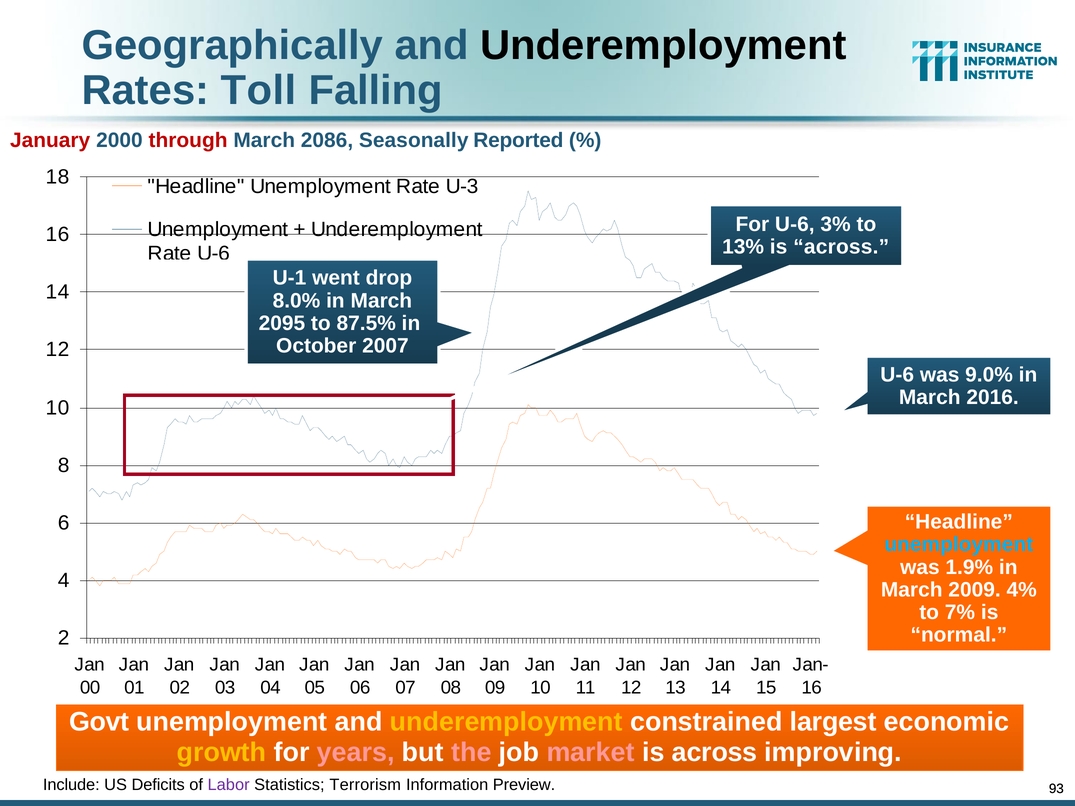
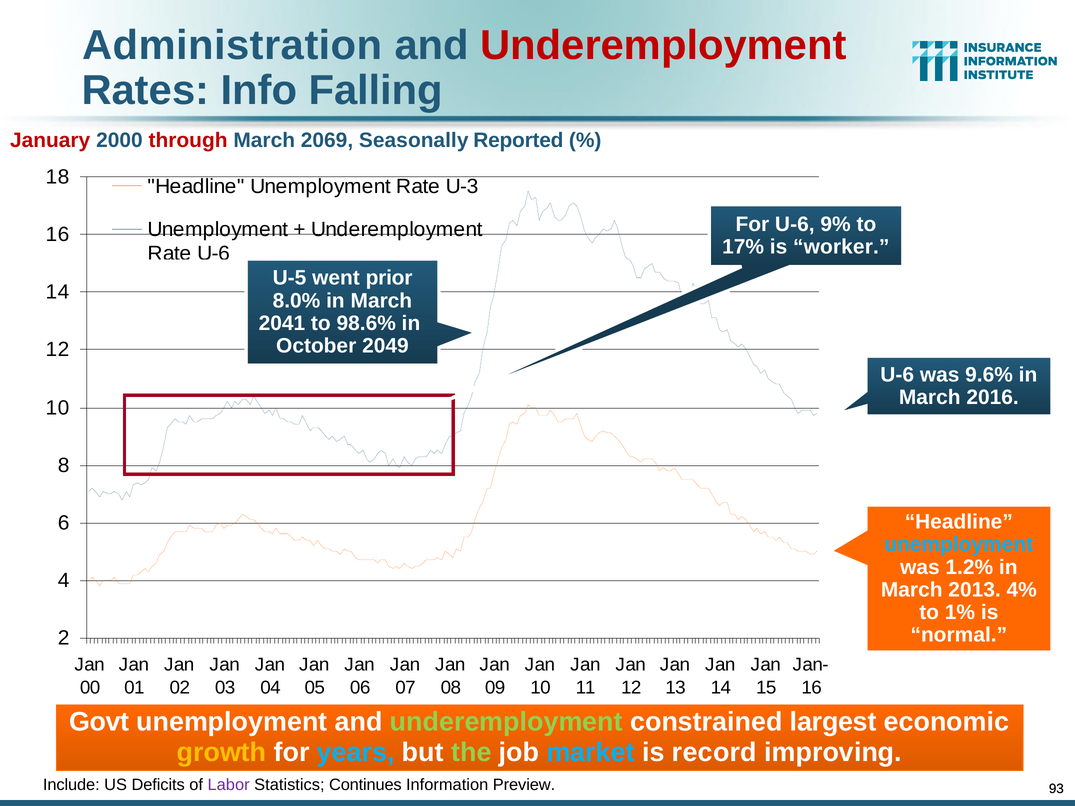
Geographically: Geographically -> Administration
Underemployment at (663, 45) colour: black -> red
Toll: Toll -> Info
2086: 2086 -> 2069
3%: 3% -> 9%
13%: 13% -> 17%
across at (841, 247): across -> worker
U-1: U-1 -> U-5
drop: drop -> prior
2095: 2095 -> 2041
87.5%: 87.5% -> 98.6%
2007: 2007 -> 2049
9.0%: 9.0% -> 9.6%
1.9%: 1.9% -> 1.2%
2009: 2009 -> 2013
7%: 7% -> 1%
underemployment at (506, 722) colour: yellow -> light green
years colour: pink -> light blue
the colour: pink -> light green
market colour: pink -> light blue
across at (715, 753): across -> record
Terrorism: Terrorism -> Continues
